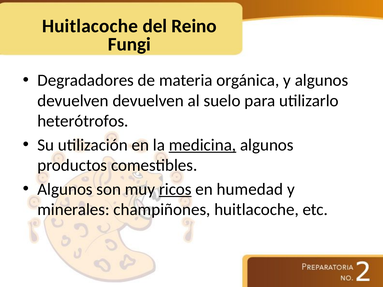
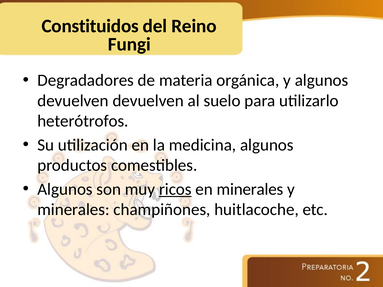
Huitlacoche at (90, 26): Huitlacoche -> Constituidos
medicina underline: present -> none
en humedad: humedad -> minerales
